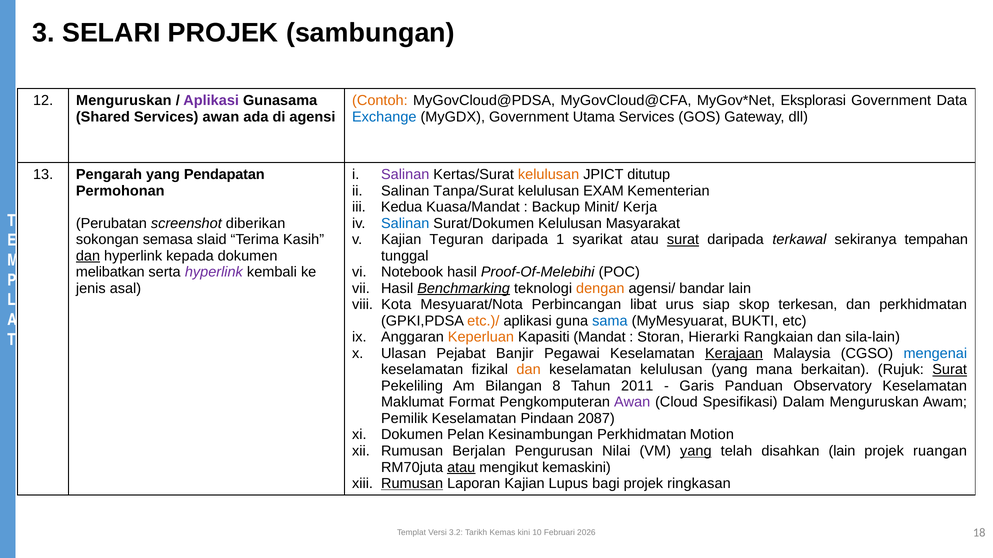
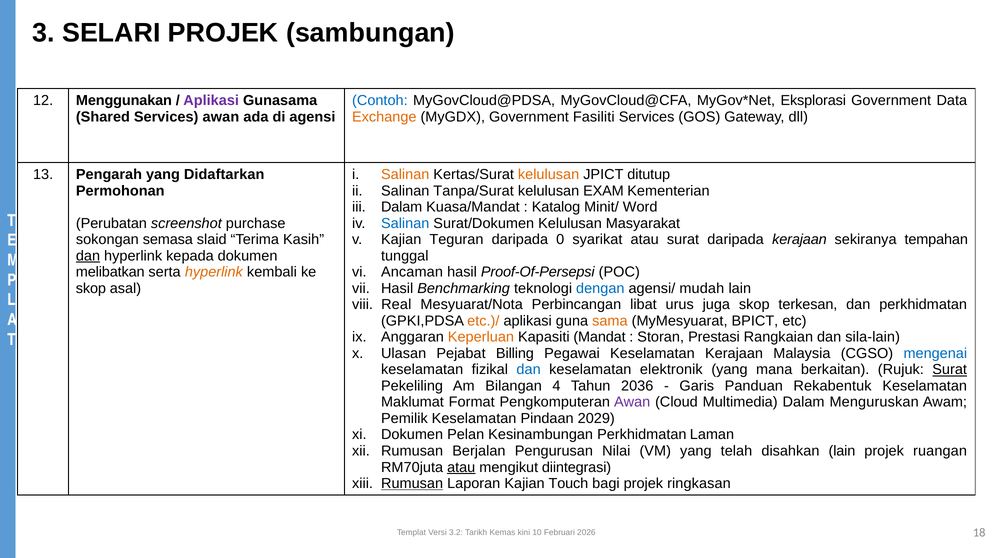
12 Menguruskan: Menguruskan -> Menggunakan
Contoh colour: orange -> blue
Exchange colour: blue -> orange
Utama: Utama -> Fasiliti
Salinan at (405, 175) colour: purple -> orange
Pendapatan: Pendapatan -> Didaftarkan
Kedua at (402, 207): Kedua -> Dalam
Backup: Backup -> Katalog
Kerja: Kerja -> Word
diberikan: diberikan -> purchase
1: 1 -> 0
surat at (683, 240) underline: present -> none
daripada terkawal: terkawal -> kerajaan
hyperlink at (214, 272) colour: purple -> orange
Notebook: Notebook -> Ancaman
Proof-Of-Melebihi: Proof-Of-Melebihi -> Proof-Of-Persepsi
jenis at (91, 289): jenis -> skop
Benchmarking underline: present -> none
dengan colour: orange -> blue
bandar: bandar -> mudah
Kota: Kota -> Real
siap: siap -> juga
sama colour: blue -> orange
BUKTI: BUKTI -> BPICT
Hierarki: Hierarki -> Prestasi
Banjir: Banjir -> Billing
Kerajaan at (734, 354) underline: present -> none
dan at (529, 370) colour: orange -> blue
keselamatan kelulusan: kelulusan -> elektronik
8: 8 -> 4
2011: 2011 -> 2036
Observatory: Observatory -> Rekabentuk
Spesifikasi: Spesifikasi -> Multimedia
2087: 2087 -> 2029
Motion: Motion -> Laman
yang at (696, 451) underline: present -> none
kemaskini: kemaskini -> diintegrasi
Lupus: Lupus -> Touch
